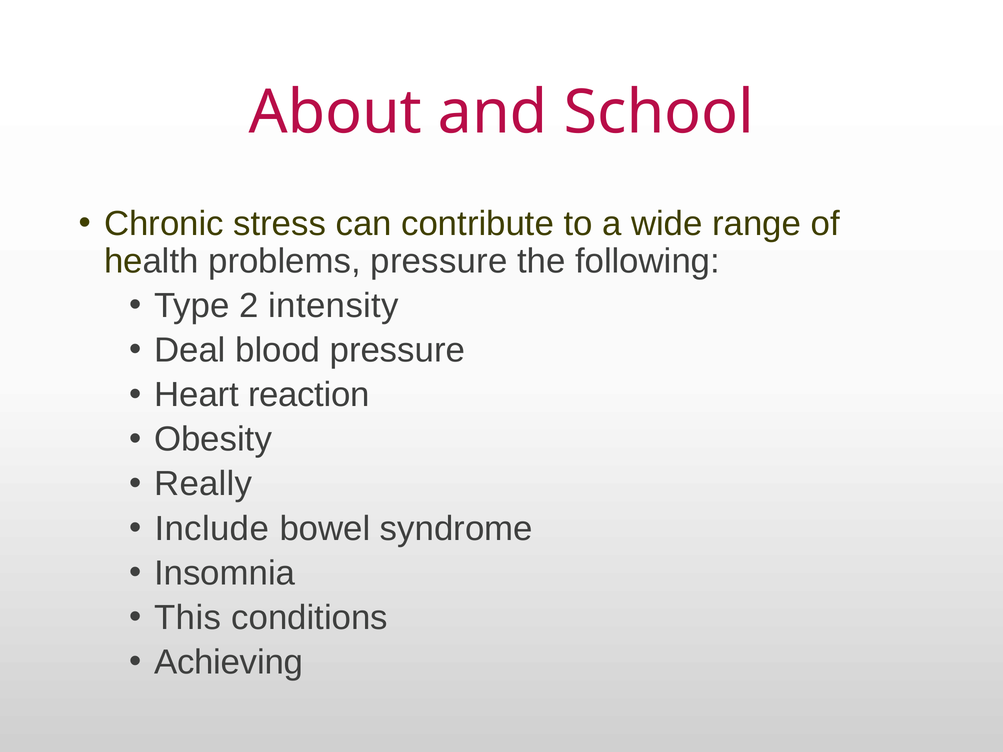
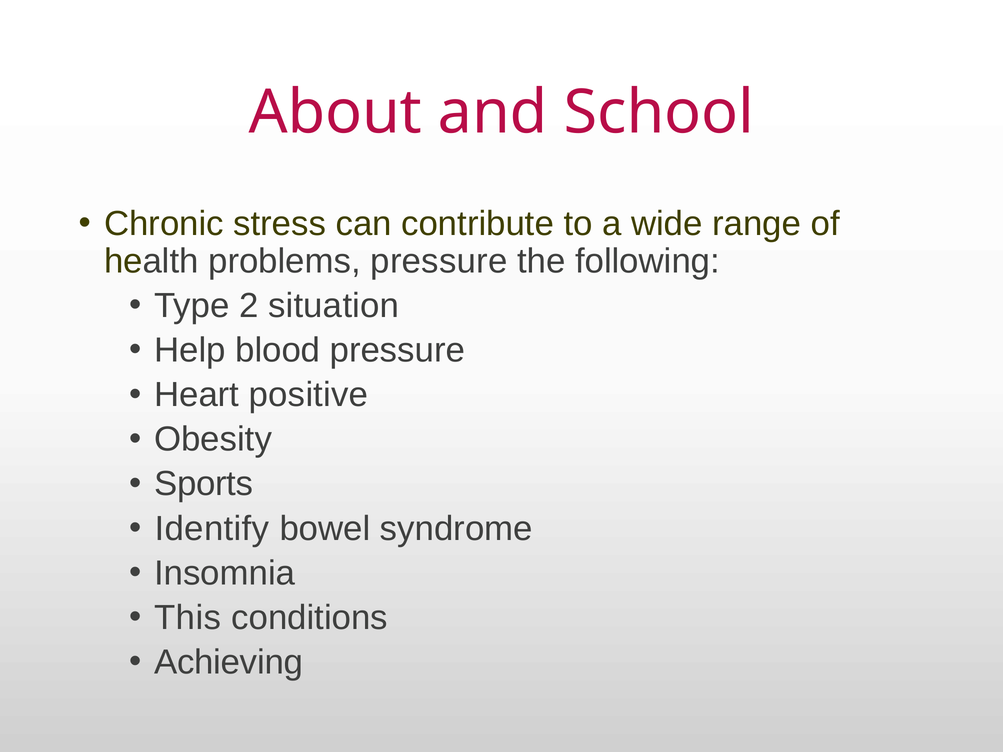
intensity: intensity -> situation
Deal: Deal -> Help
reaction: reaction -> positive
Really: Really -> Sports
Include: Include -> Identify
